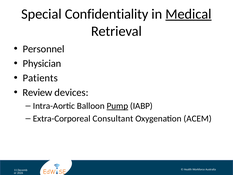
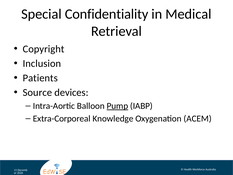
Medical underline: present -> none
Personnel: Personnel -> Copyright
Physician: Physician -> Inclusion
Review: Review -> Source
Consultant: Consultant -> Knowledge
